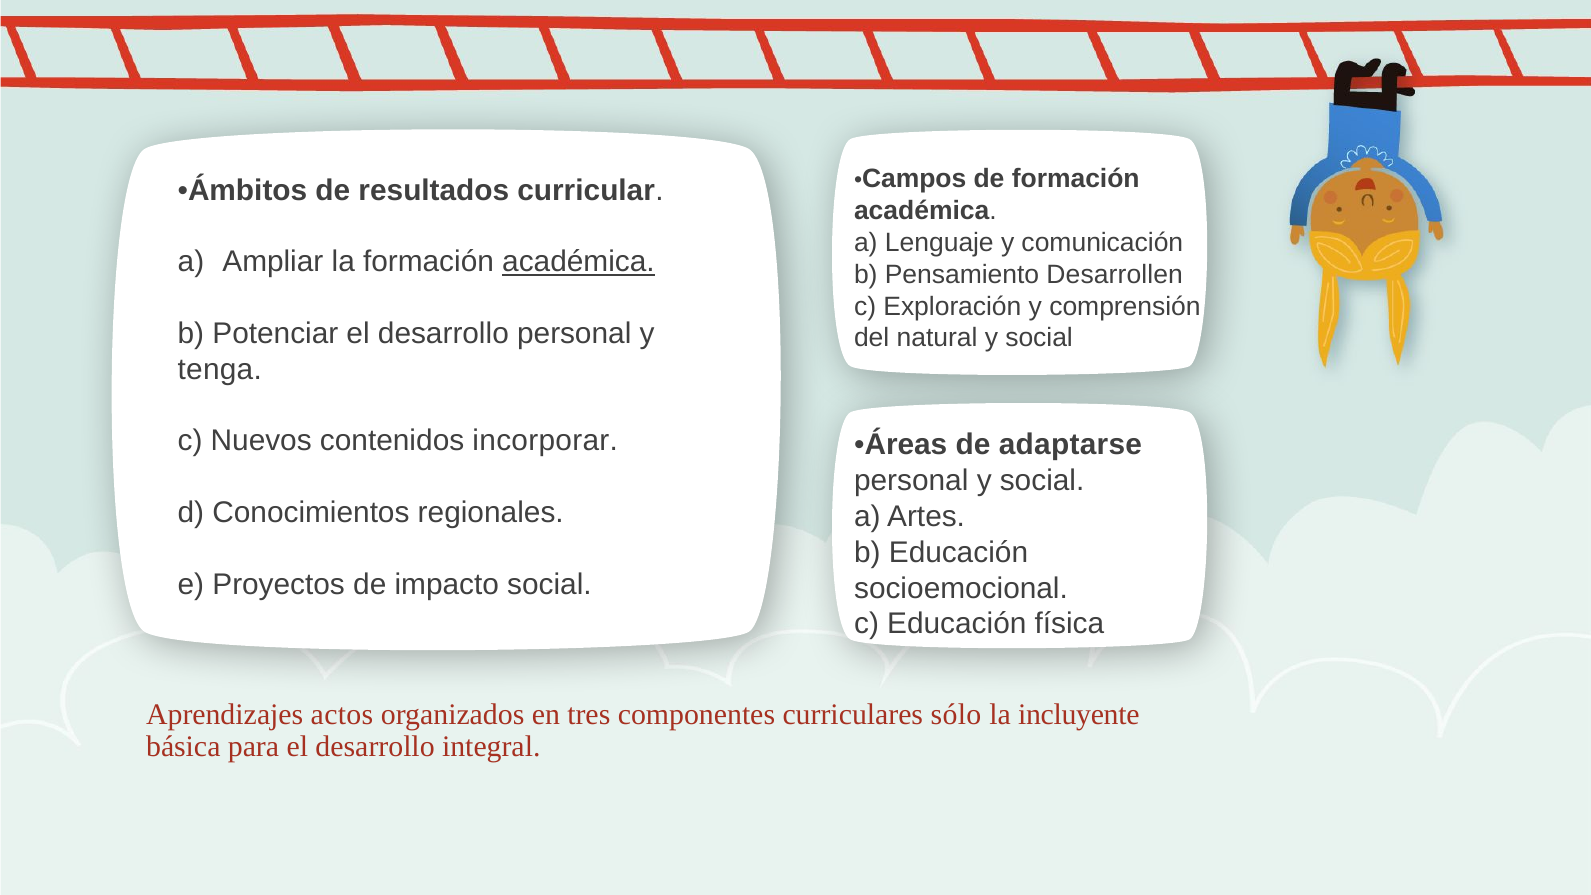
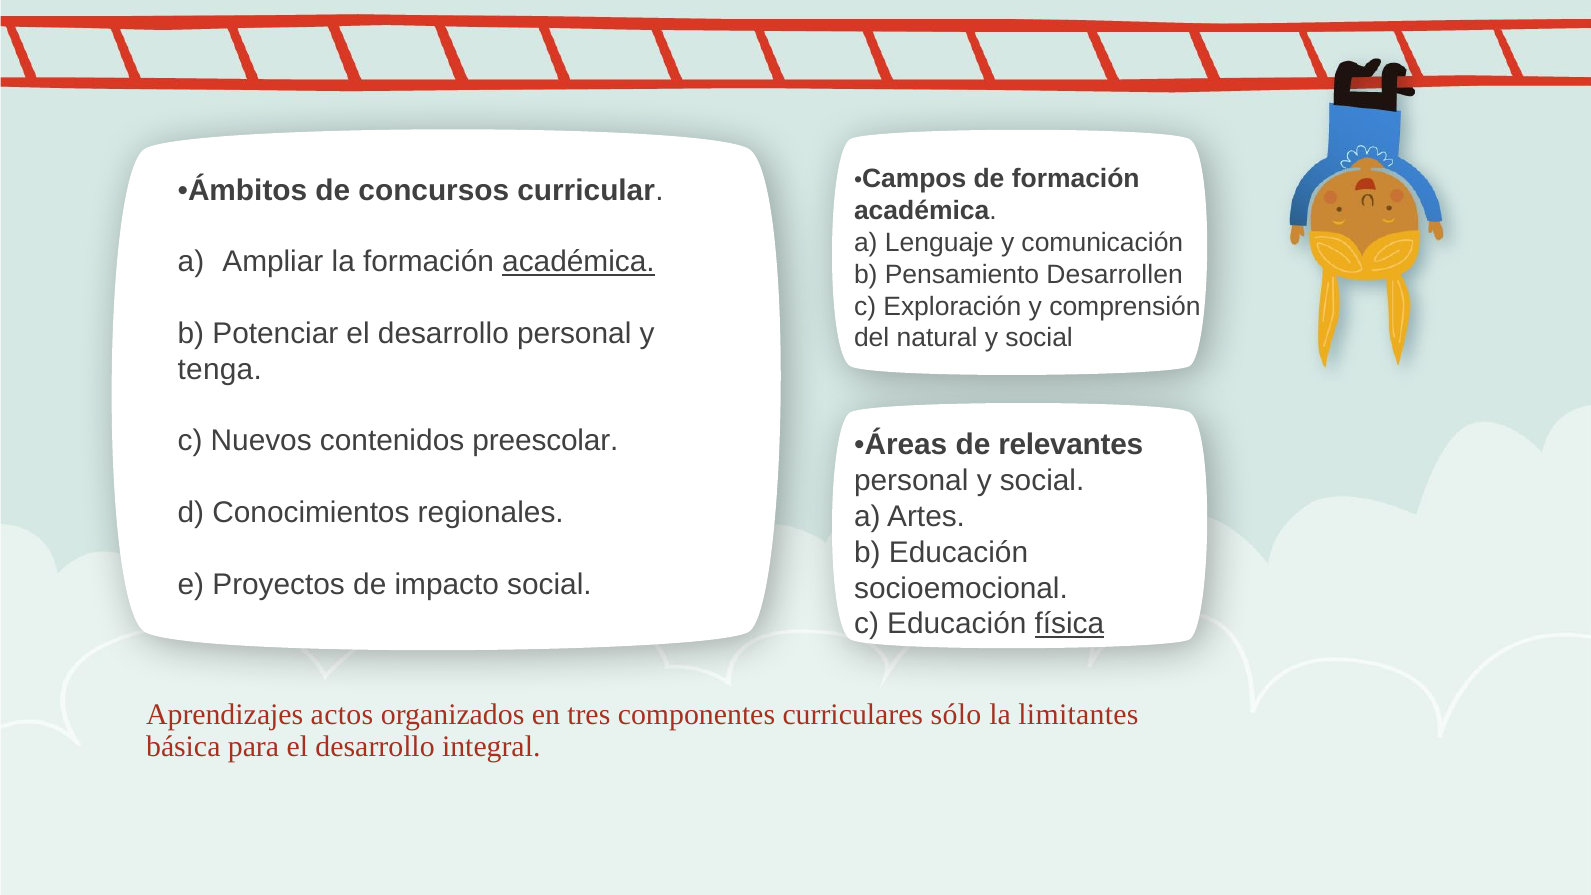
resultados: resultados -> concursos
incorporar: incorporar -> preescolar
adaptarse: adaptarse -> relevantes
física underline: none -> present
incluyente: incluyente -> limitantes
